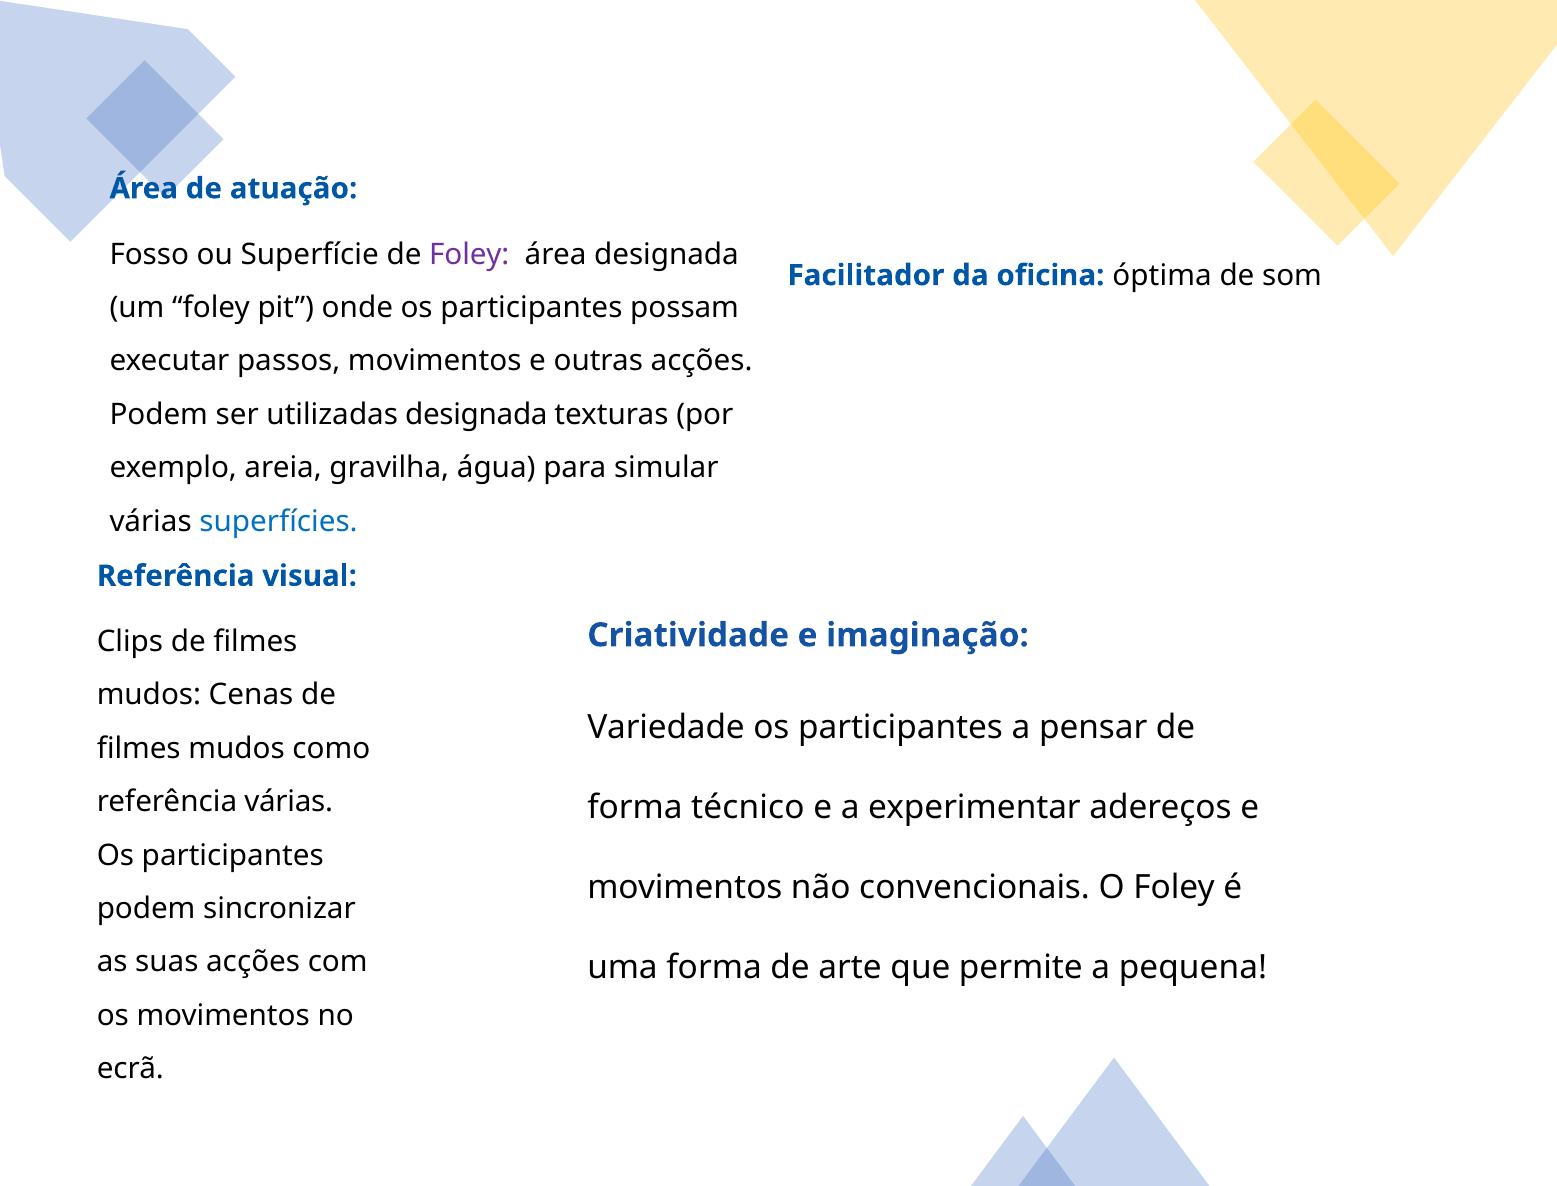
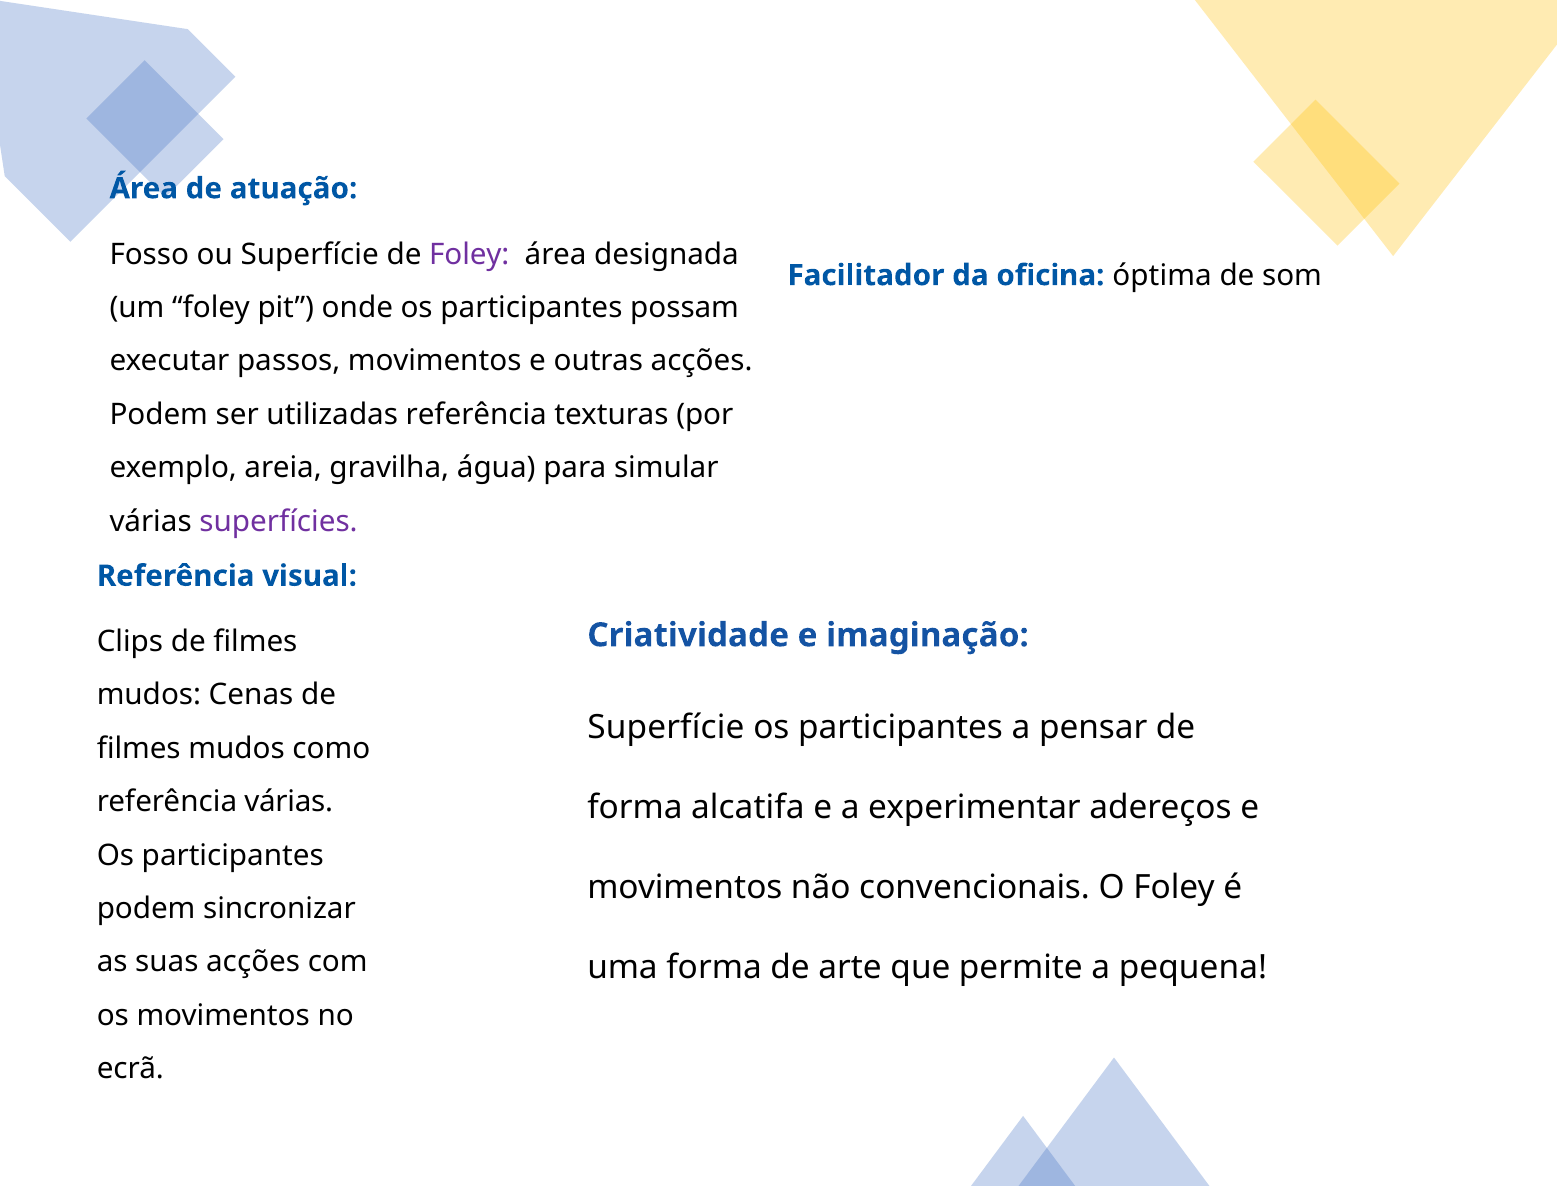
utilizadas designada: designada -> referência
superfícies colour: blue -> purple
Variedade at (666, 728): Variedade -> Superfície
técnico: técnico -> alcatifa
